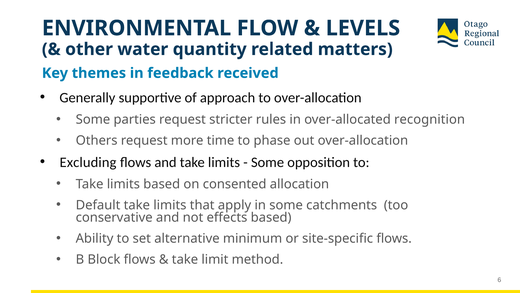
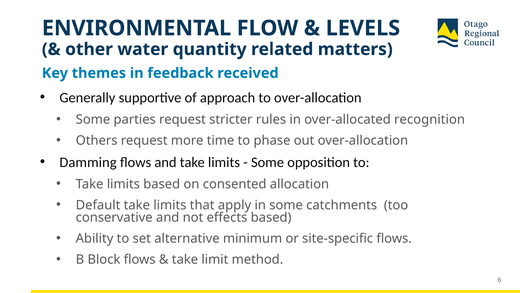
Excluding: Excluding -> Damming
